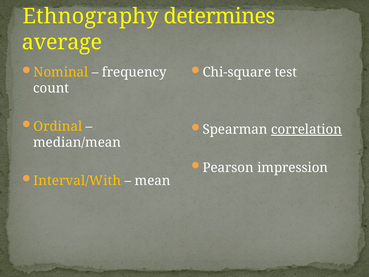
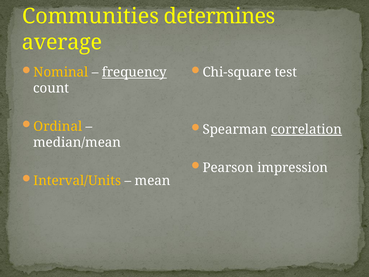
Ethnography: Ethnography -> Communities
frequency underline: none -> present
Interval/With: Interval/With -> Interval/Units
